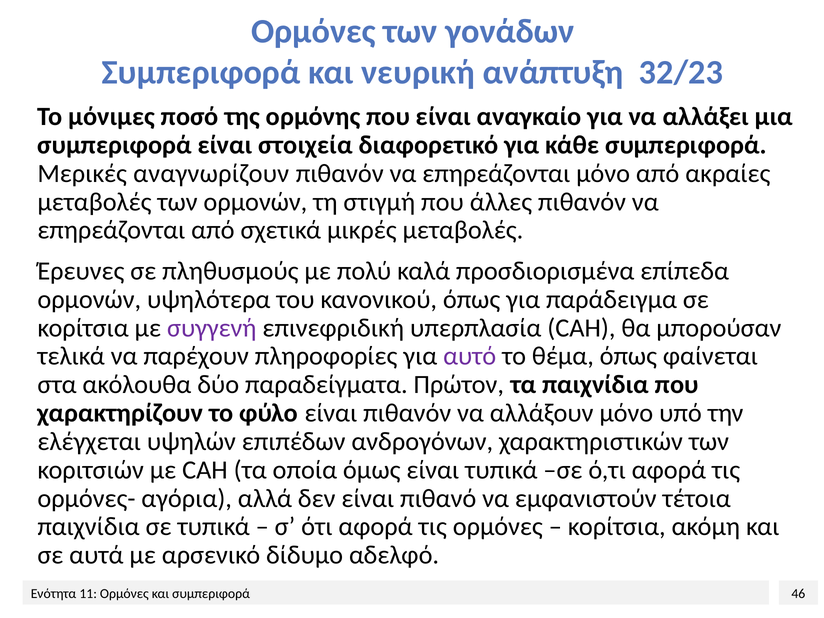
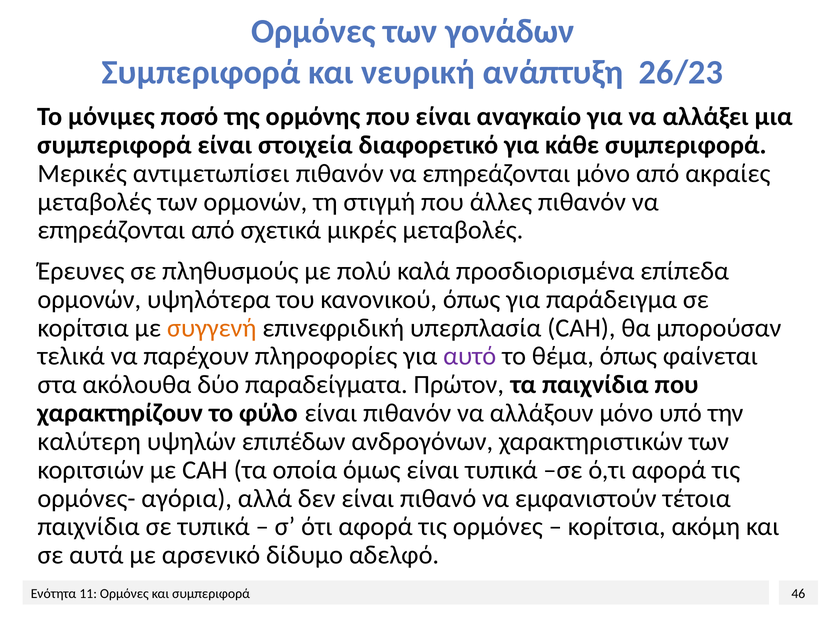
32/23: 32/23 -> 26/23
αναγνωρίζουν: αναγνωρίζουν -> αντιμετωπίσει
συγγενή colour: purple -> orange
ελέγχεται: ελέγχεται -> καλύτερη
